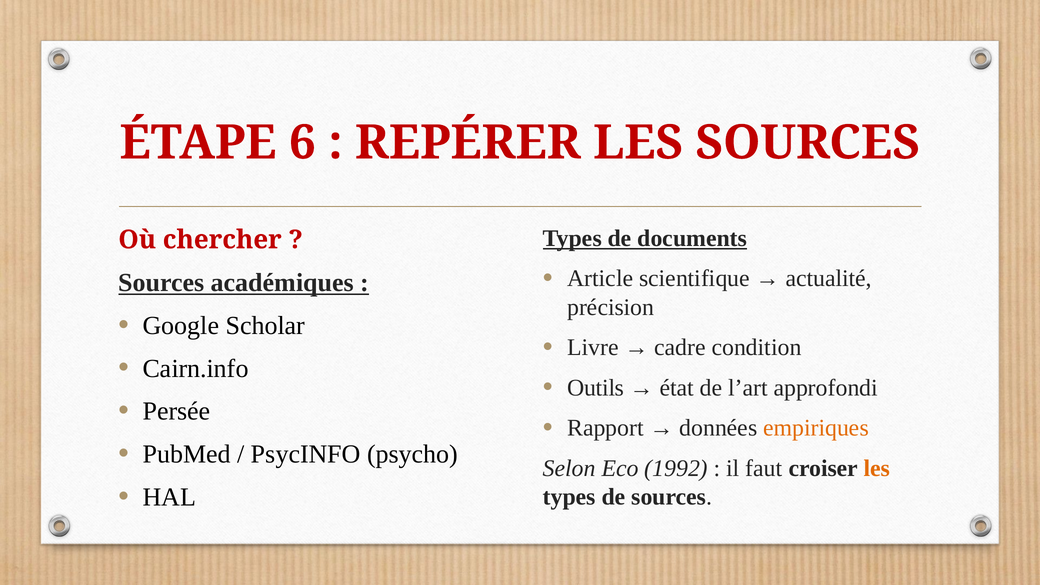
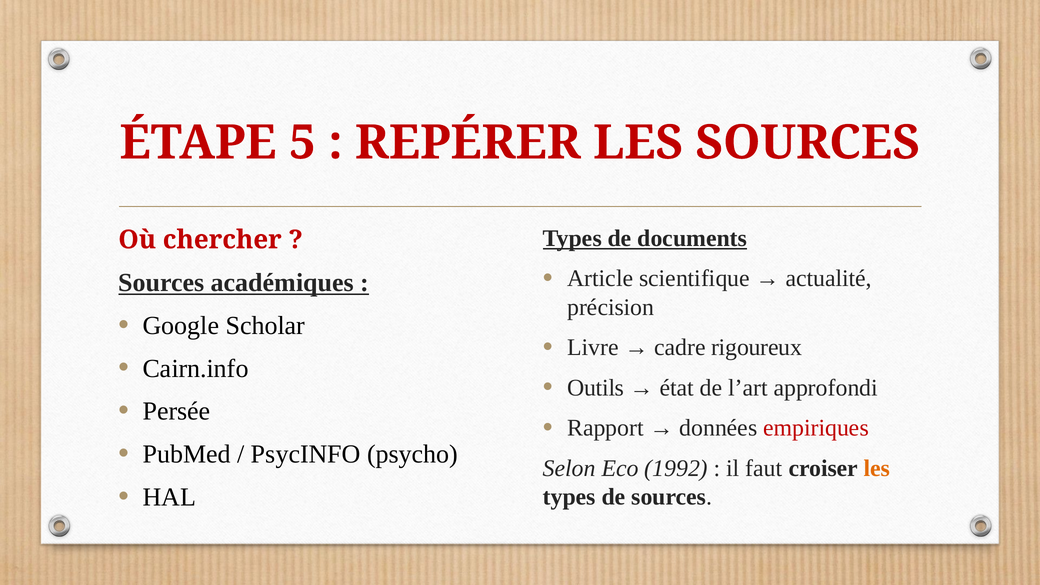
6: 6 -> 5
condition: condition -> rigoureux
empiriques colour: orange -> red
